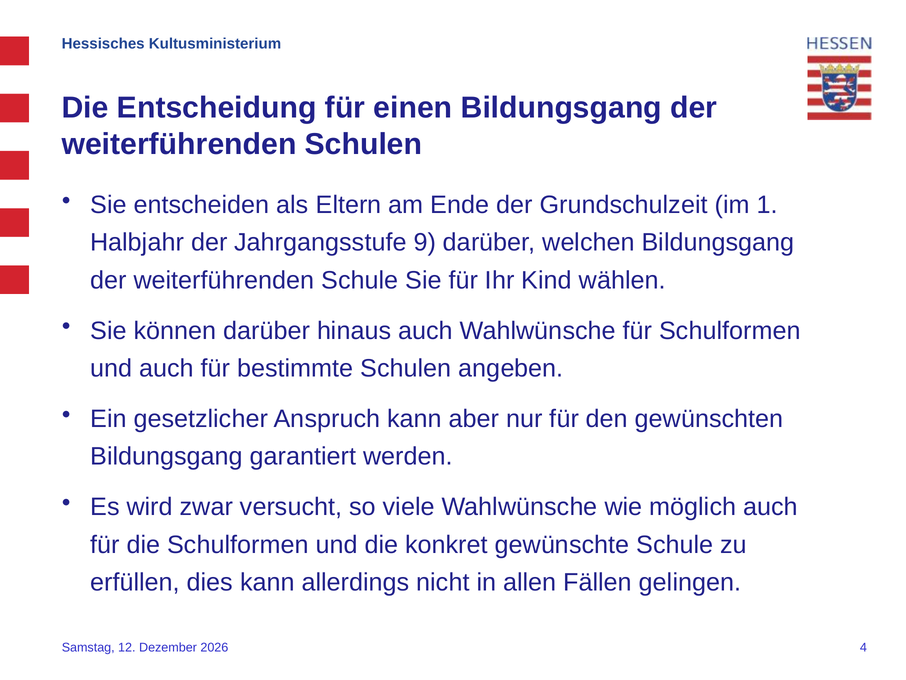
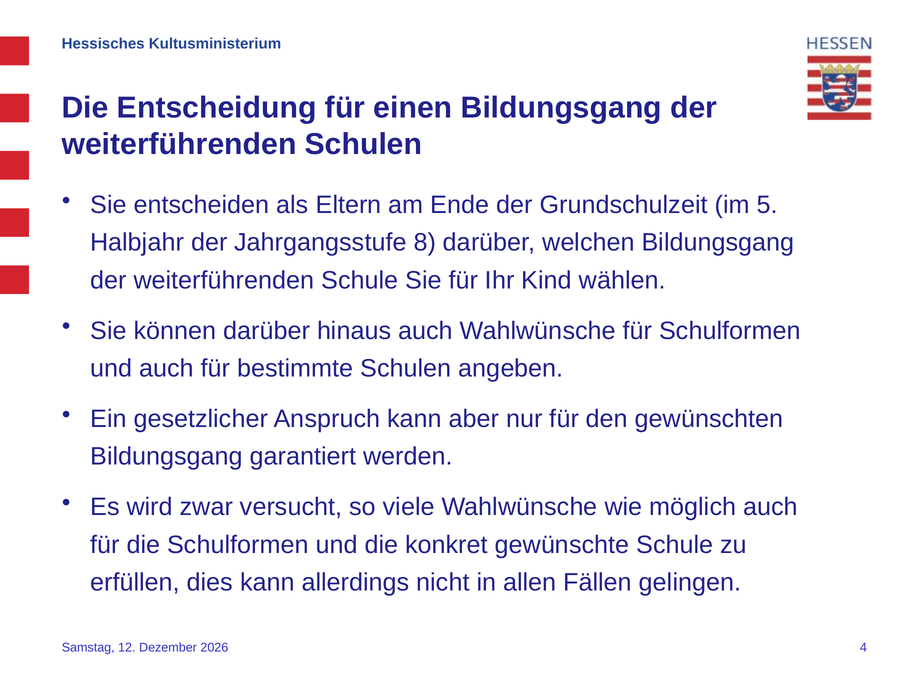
1: 1 -> 5
9: 9 -> 8
